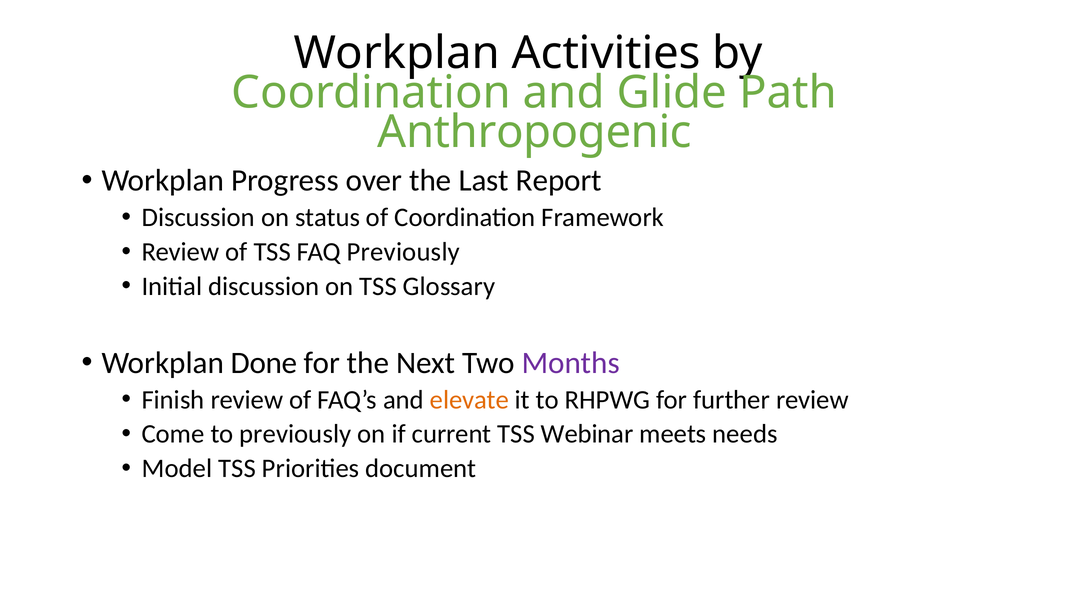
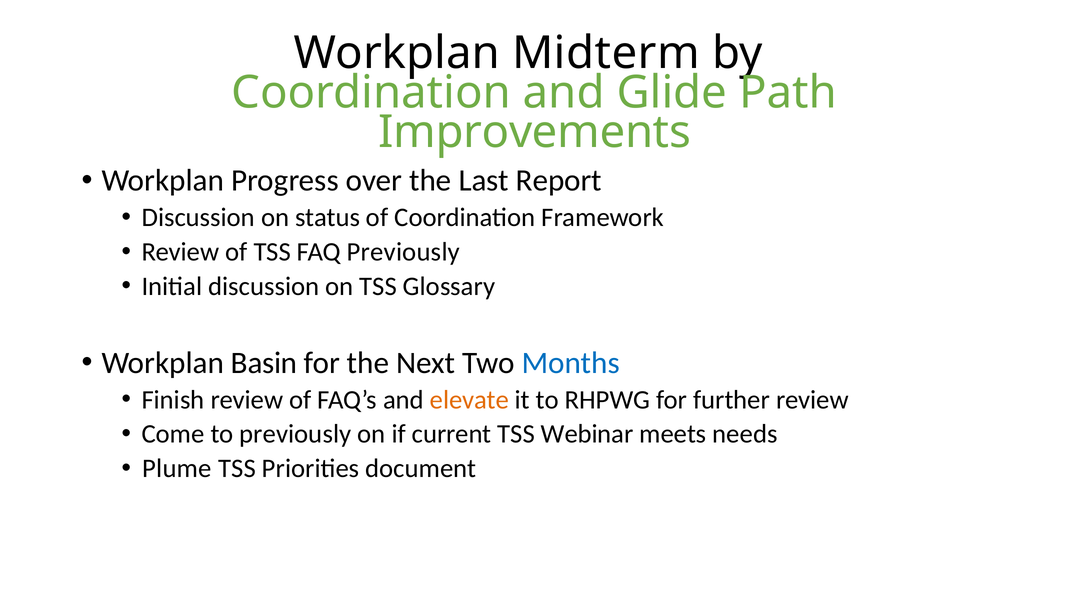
Activities: Activities -> Midterm
Anthropogenic: Anthropogenic -> Improvements
Done: Done -> Basin
Months colour: purple -> blue
Model: Model -> Plume
